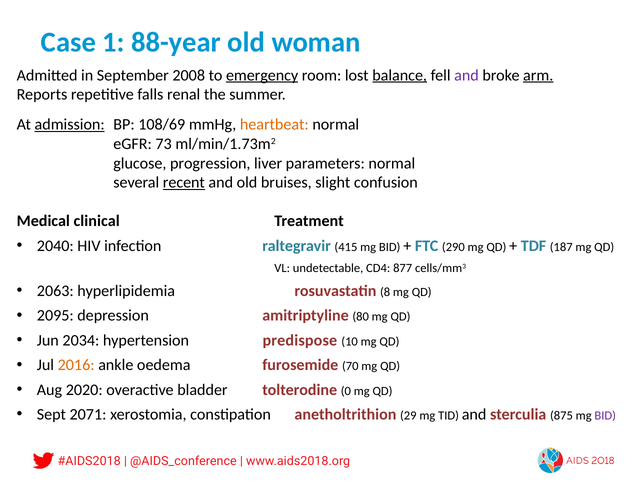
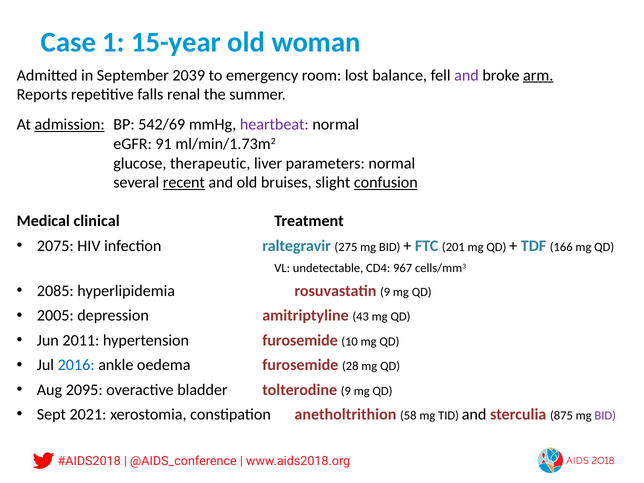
88-year: 88-year -> 15-year
2008: 2008 -> 2039
emergency underline: present -> none
balance underline: present -> none
108/69: 108/69 -> 542/69
heartbeat colour: orange -> purple
73: 73 -> 91
progression: progression -> therapeutic
confusion underline: none -> present
2040: 2040 -> 2075
415: 415 -> 275
290: 290 -> 201
187: 187 -> 166
877: 877 -> 967
2063: 2063 -> 2085
rosuvastatin 8: 8 -> 9
2095: 2095 -> 2005
80: 80 -> 43
2034: 2034 -> 2011
hypertension predispose: predispose -> furosemide
2016 colour: orange -> blue
70: 70 -> 28
2020: 2020 -> 2095
tolterodine 0: 0 -> 9
2071: 2071 -> 2021
29: 29 -> 58
